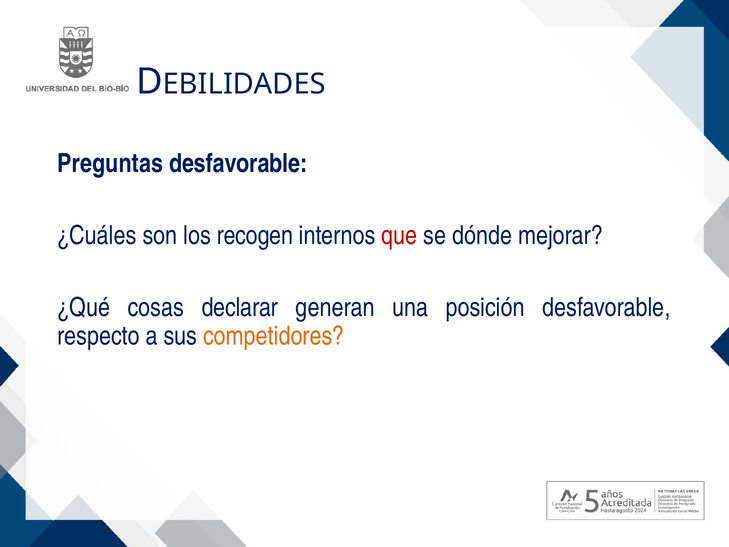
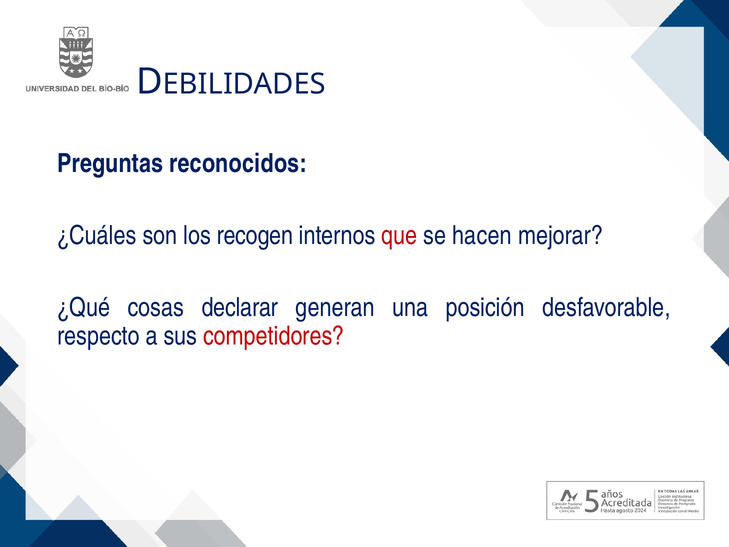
Preguntas desfavorable: desfavorable -> reconocidos
dónde: dónde -> hacen
competidores colour: orange -> red
